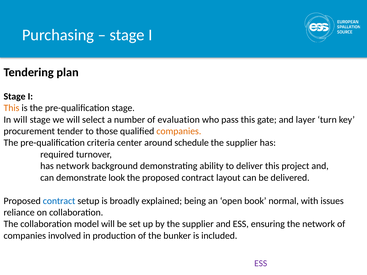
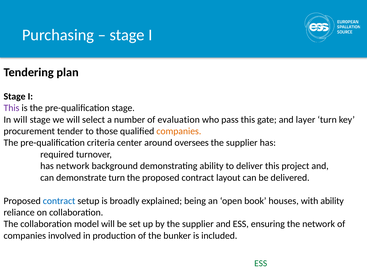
This at (11, 108) colour: orange -> purple
schedule: schedule -> oversees
demonstrate look: look -> turn
normal: normal -> houses
with issues: issues -> ability
ESS at (261, 264) colour: purple -> green
